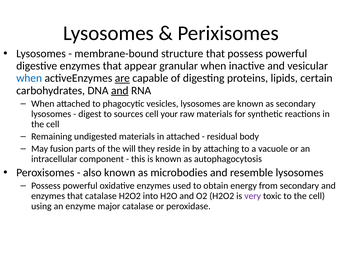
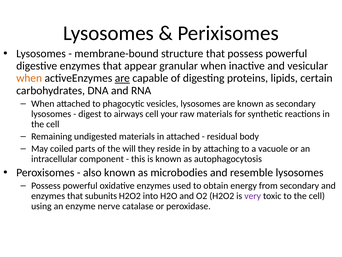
when at (29, 78) colour: blue -> orange
and at (120, 90) underline: present -> none
sources: sources -> airways
fusion: fusion -> coiled
that catalase: catalase -> subunits
major: major -> nerve
